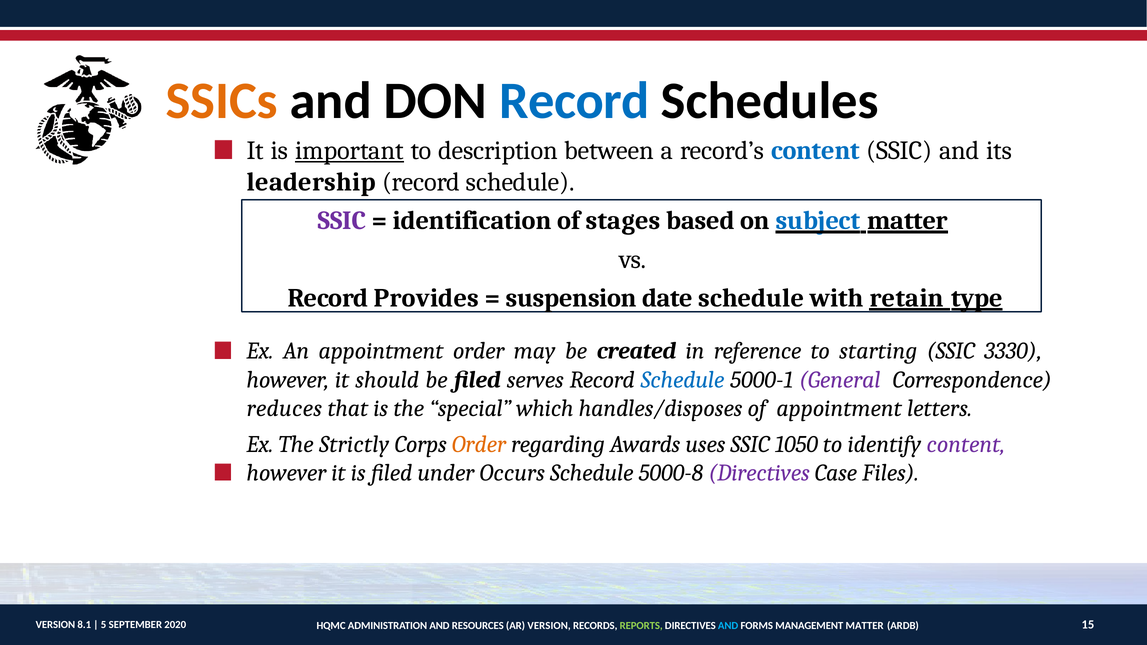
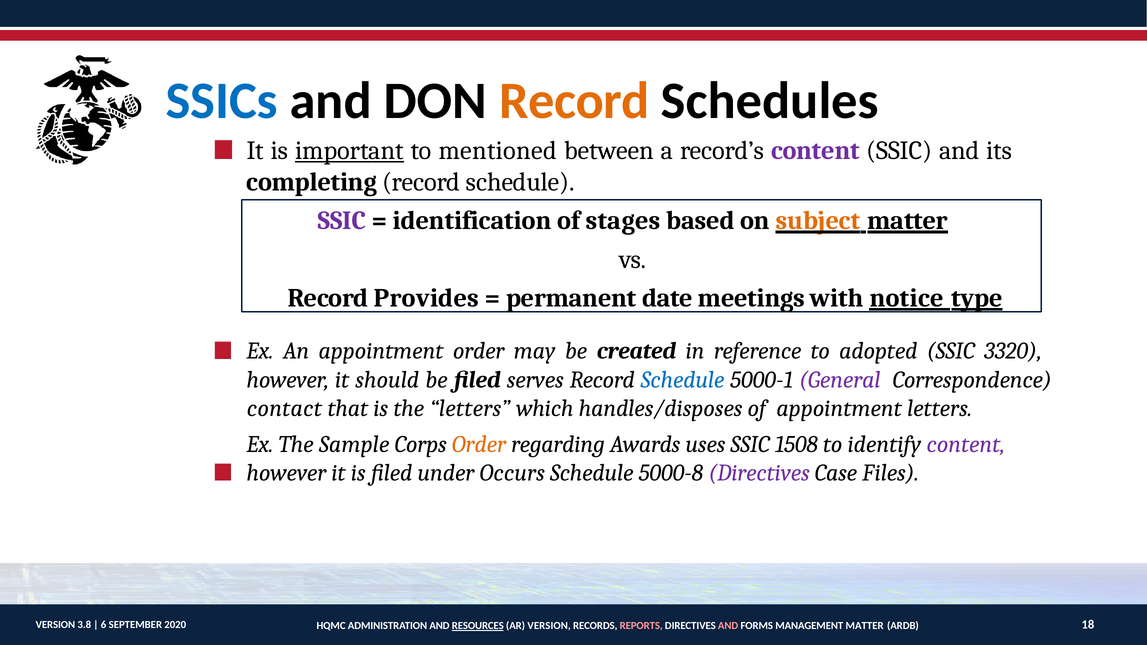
SSICs colour: orange -> blue
Record at (574, 101) colour: blue -> orange
description: description -> mentioned
content at (815, 150) colour: blue -> purple
leadership: leadership -> completing
subject colour: blue -> orange
suspension: suspension -> permanent
date schedule: schedule -> meetings
retain: retain -> notice
starting: starting -> adopted
3330: 3330 -> 3320
reduces: reduces -> contact
the special: special -> letters
Strictly: Strictly -> Sample
1050: 1050 -> 1508
8.1: 8.1 -> 3.8
5: 5 -> 6
15: 15 -> 18
RESOURCES underline: none -> present
REPORTS colour: light green -> pink
AND at (728, 626) colour: light blue -> pink
